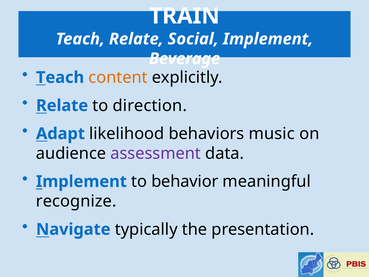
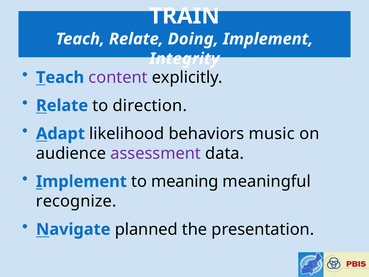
Social: Social -> Doing
Beverage: Beverage -> Integrity
content colour: orange -> purple
behavior: behavior -> meaning
typically: typically -> planned
